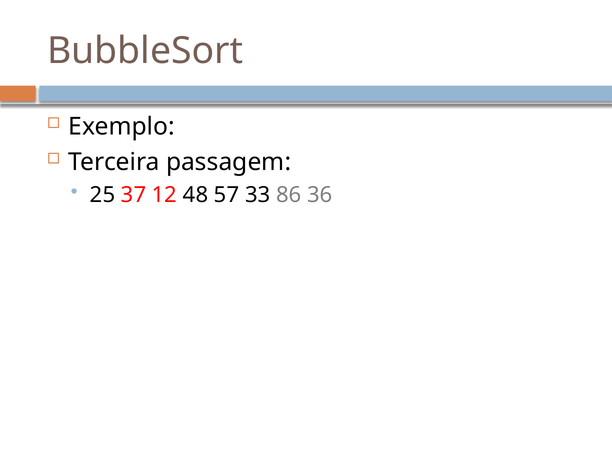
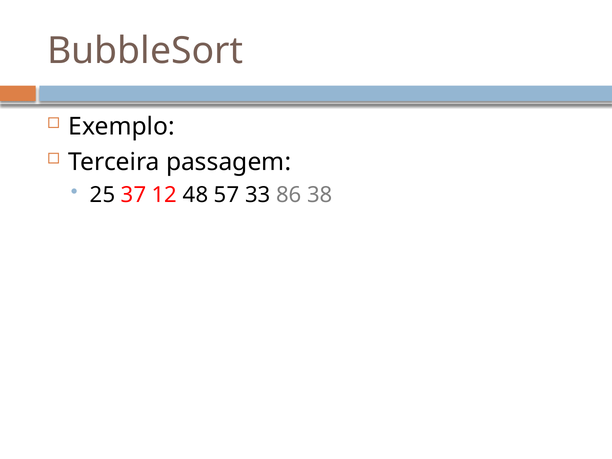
36: 36 -> 38
